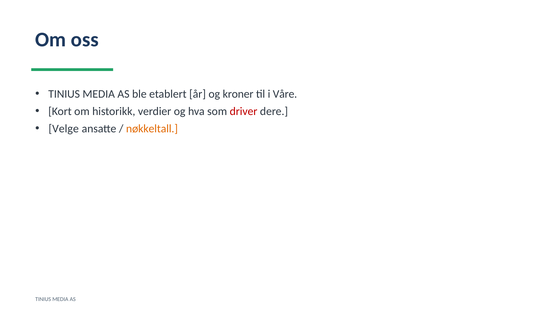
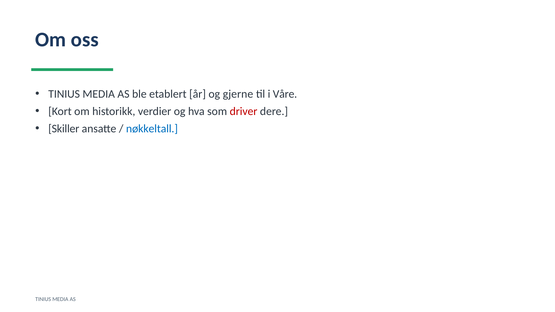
kroner: kroner -> gjerne
Velge: Velge -> Skiller
nøkkeltall colour: orange -> blue
